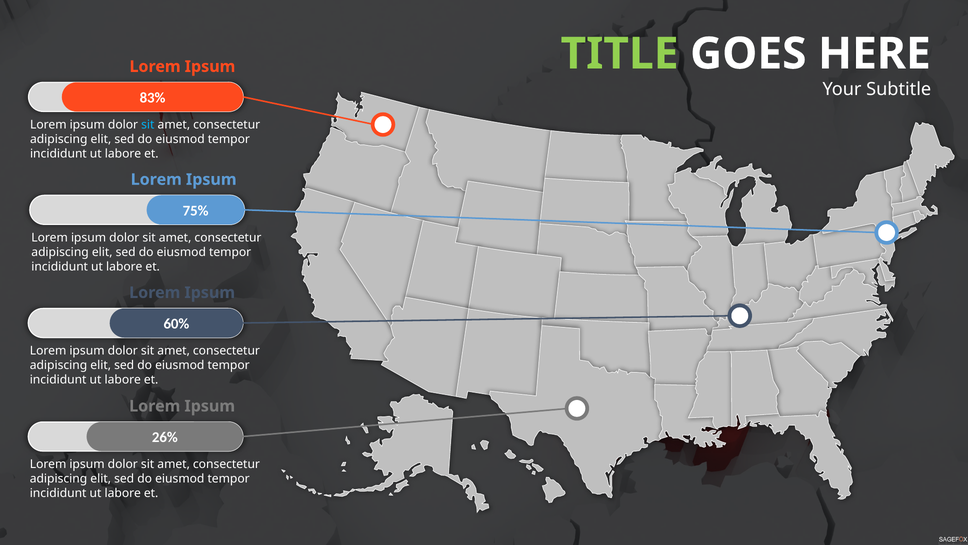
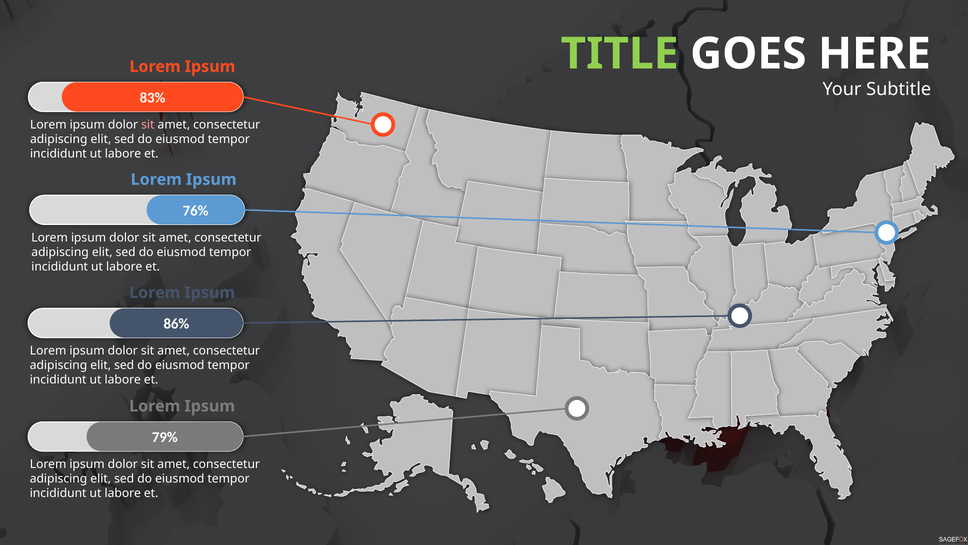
sit at (148, 125) colour: light blue -> pink
75%: 75% -> 76%
60%: 60% -> 86%
26%: 26% -> 79%
